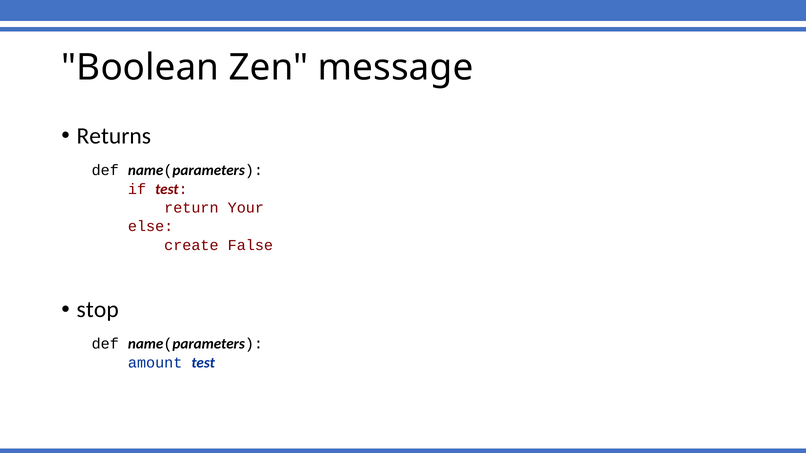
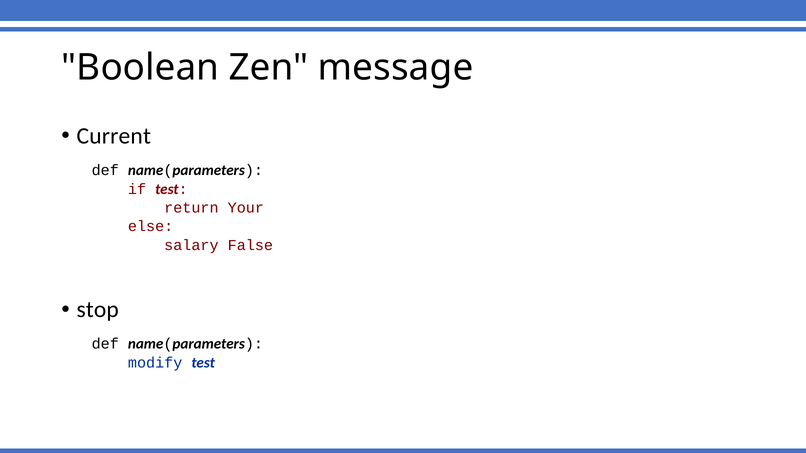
Returns: Returns -> Current
create: create -> salary
amount: amount -> modify
